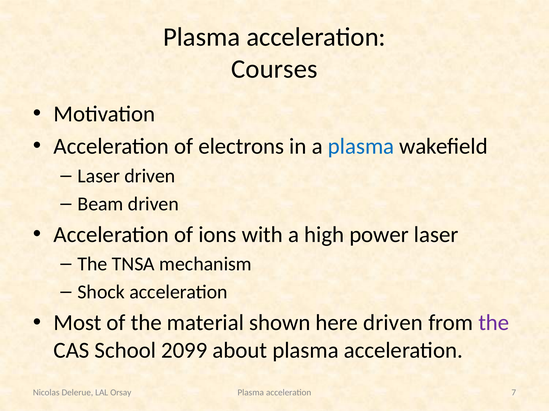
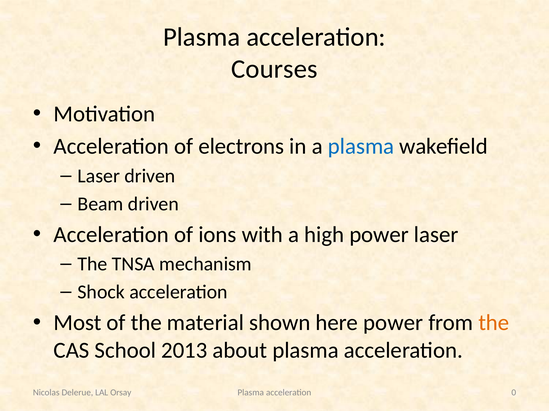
here driven: driven -> power
the at (494, 323) colour: purple -> orange
2099: 2099 -> 2013
7: 7 -> 0
